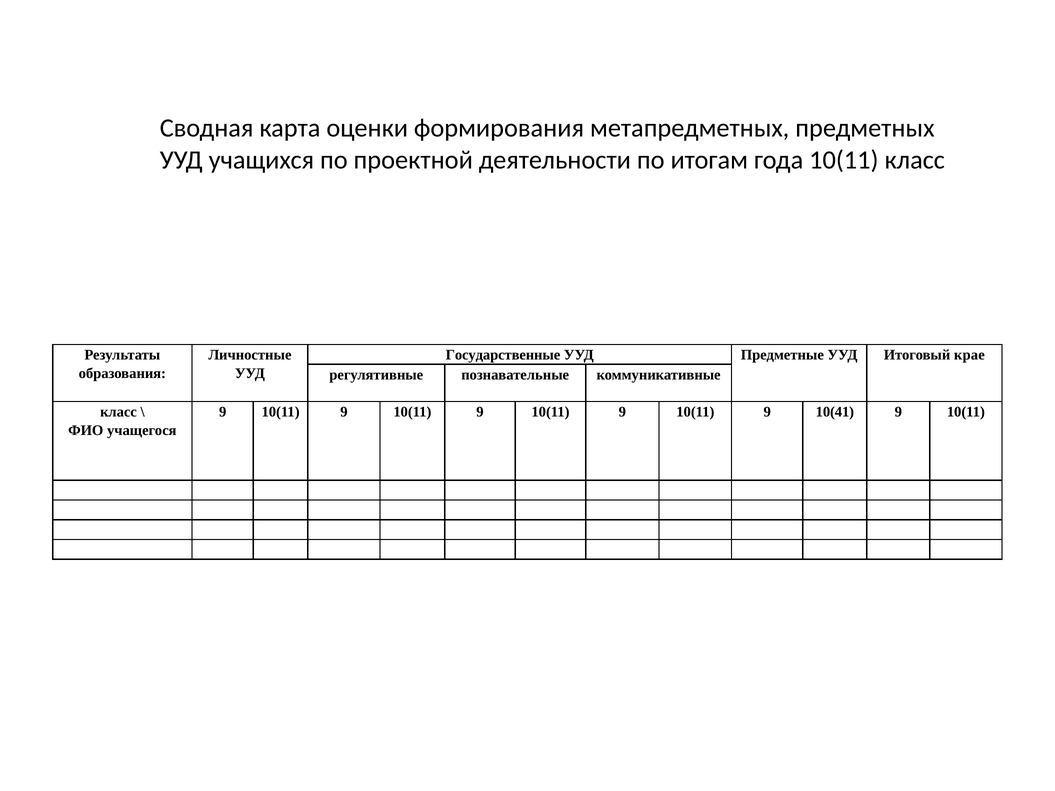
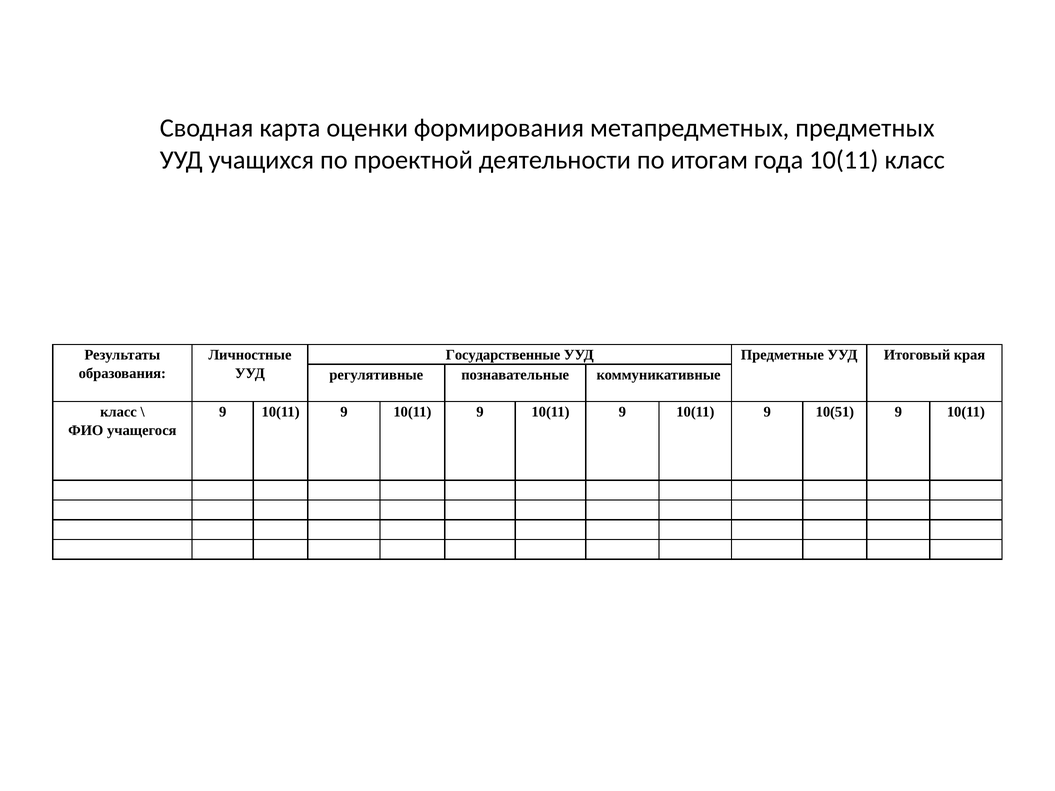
крае: крае -> края
10(41: 10(41 -> 10(51
